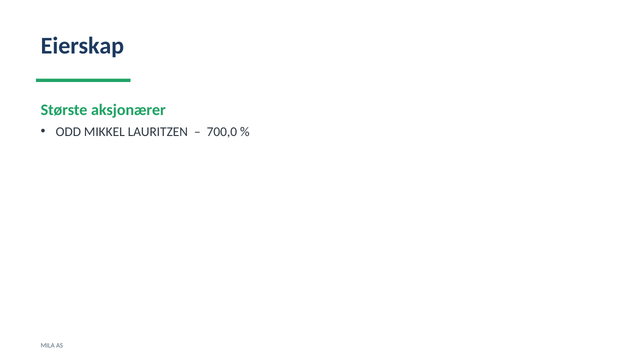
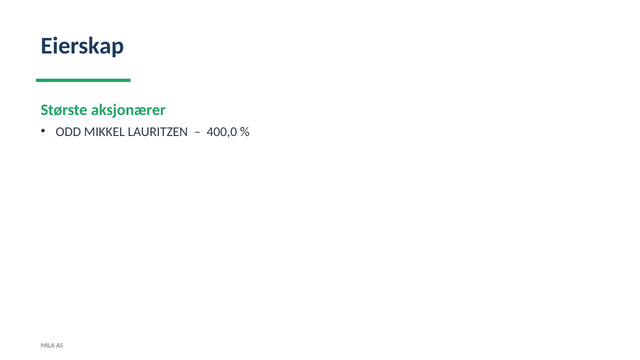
700,0: 700,0 -> 400,0
